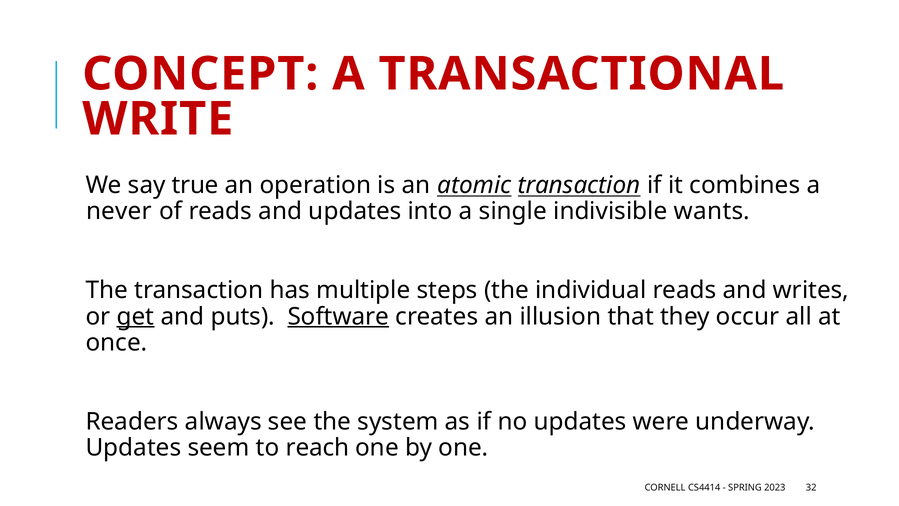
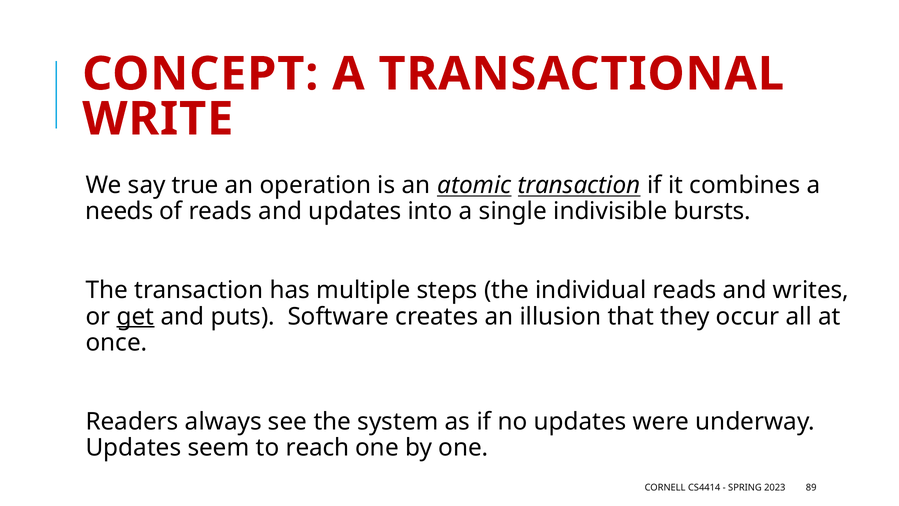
never: never -> needs
wants: wants -> bursts
Software underline: present -> none
32: 32 -> 89
